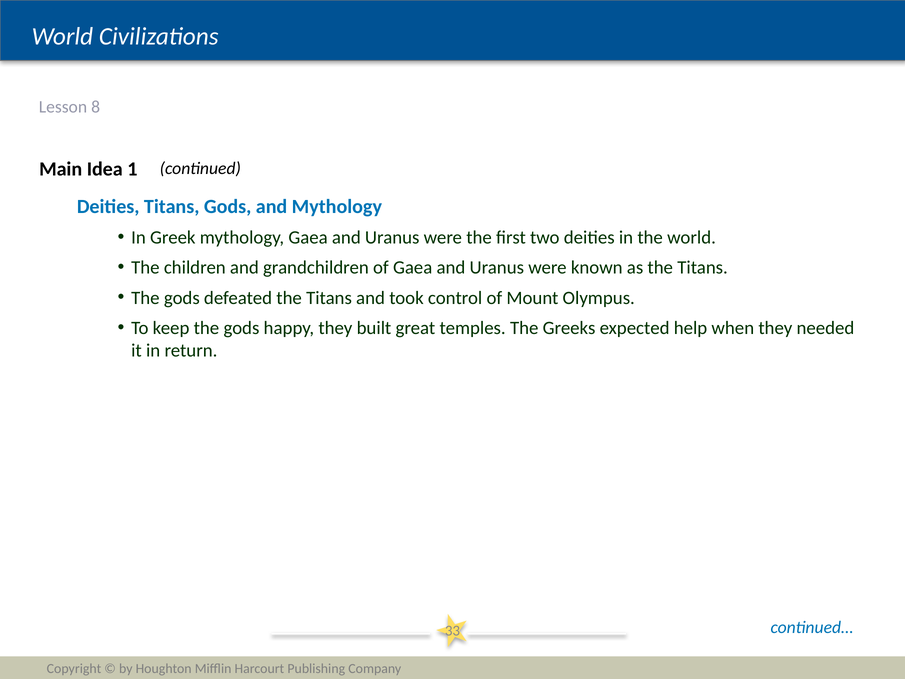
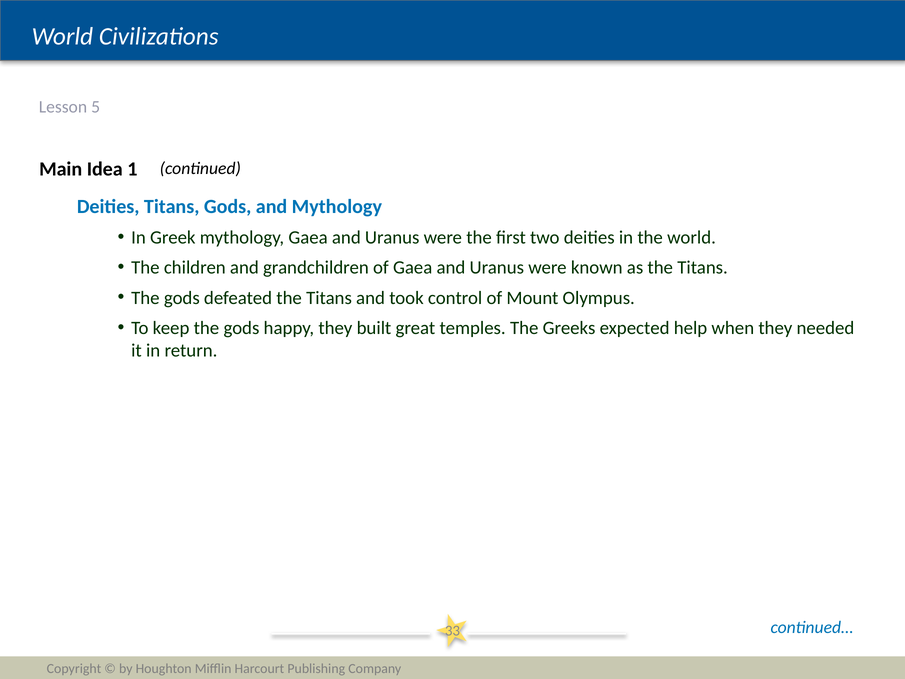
8: 8 -> 5
